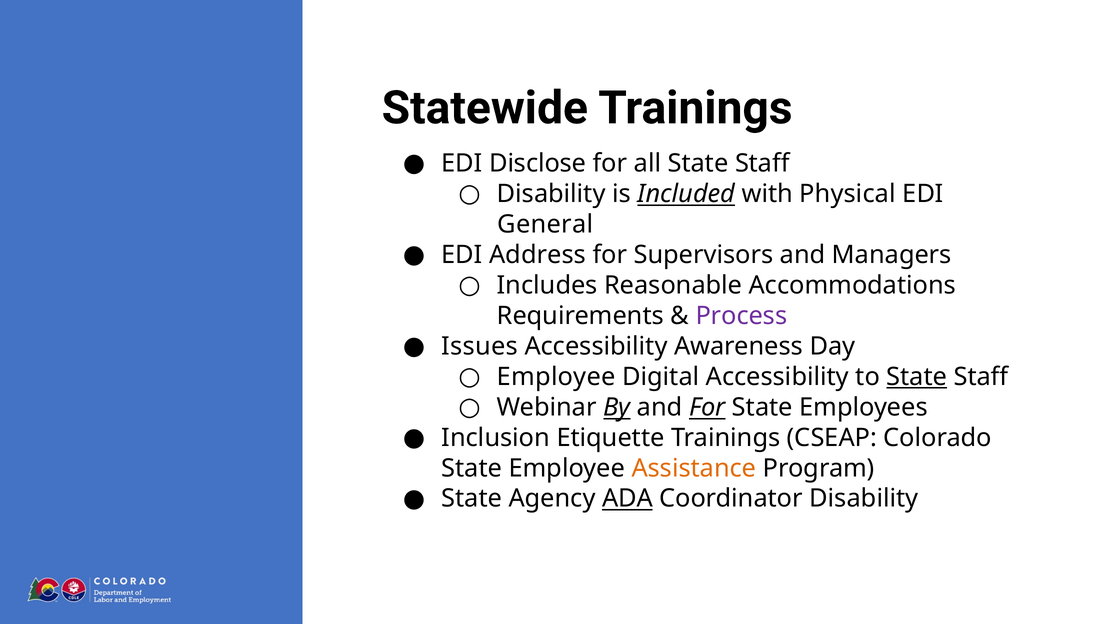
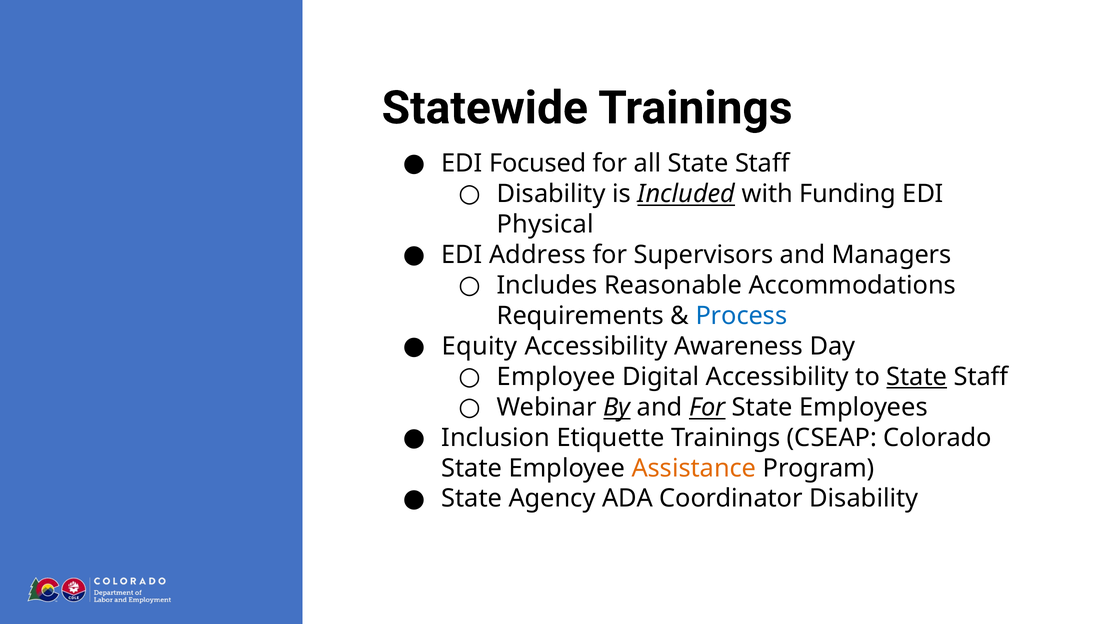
Disclose: Disclose -> Focused
Physical: Physical -> Funding
General: General -> Physical
Process colour: purple -> blue
Issues: Issues -> Equity
ADA underline: present -> none
